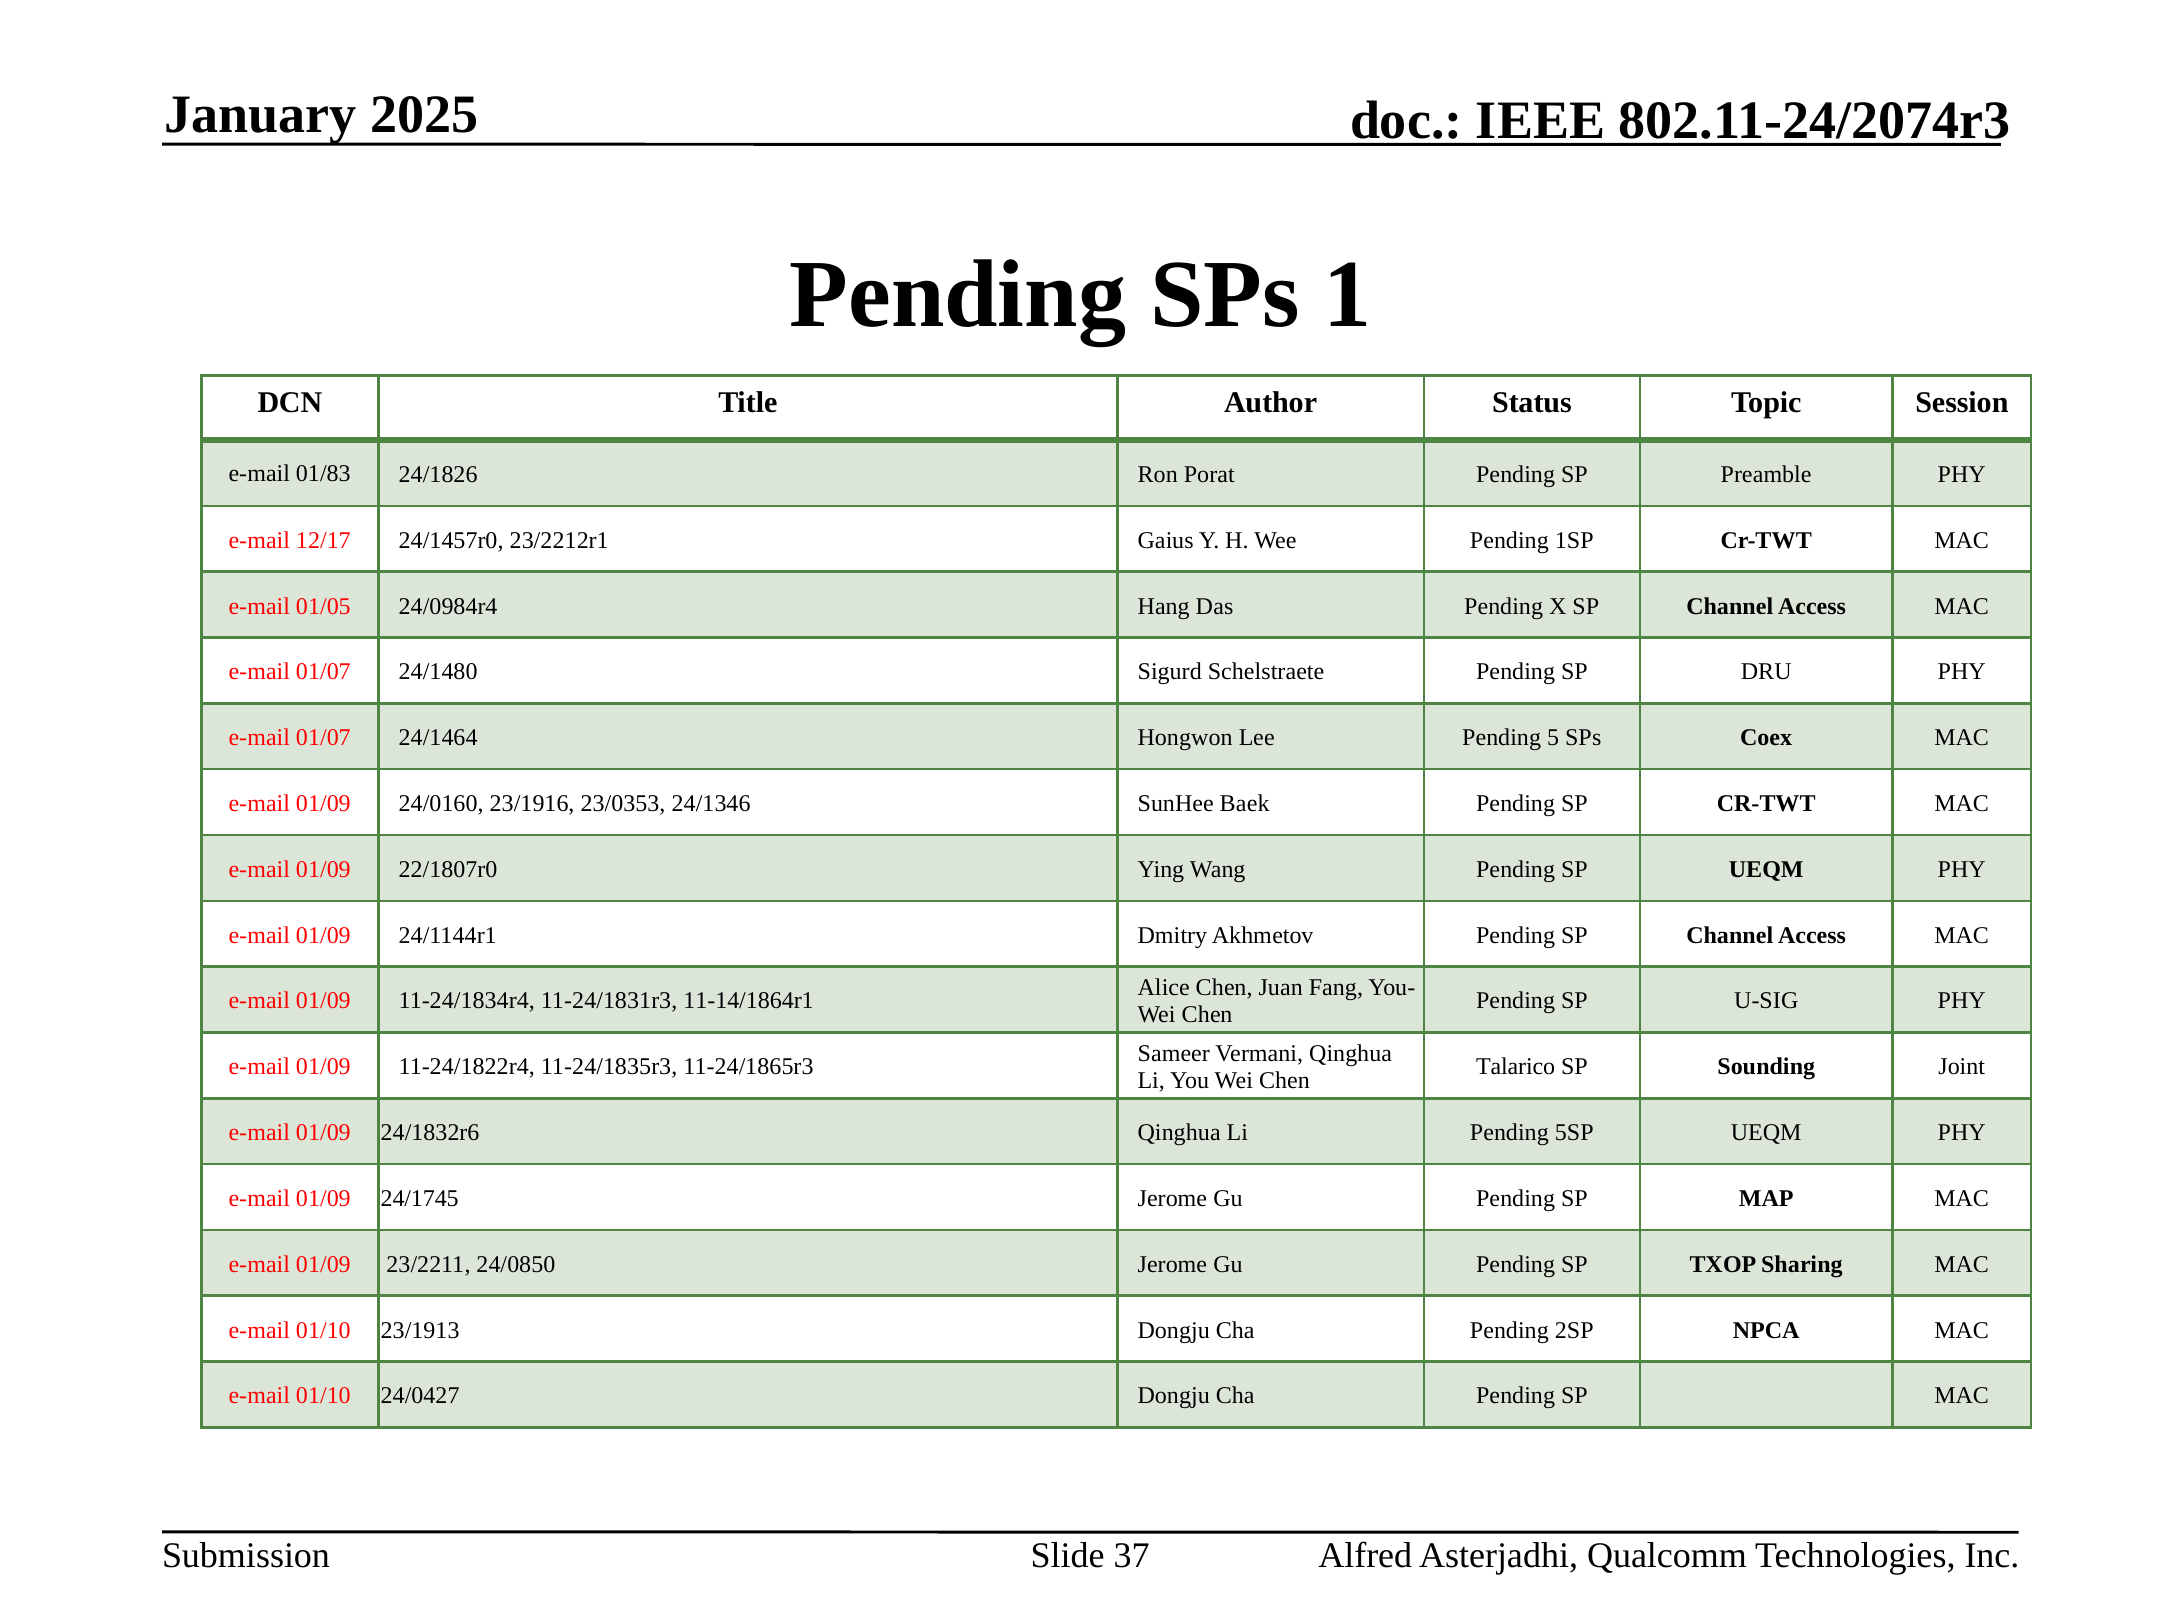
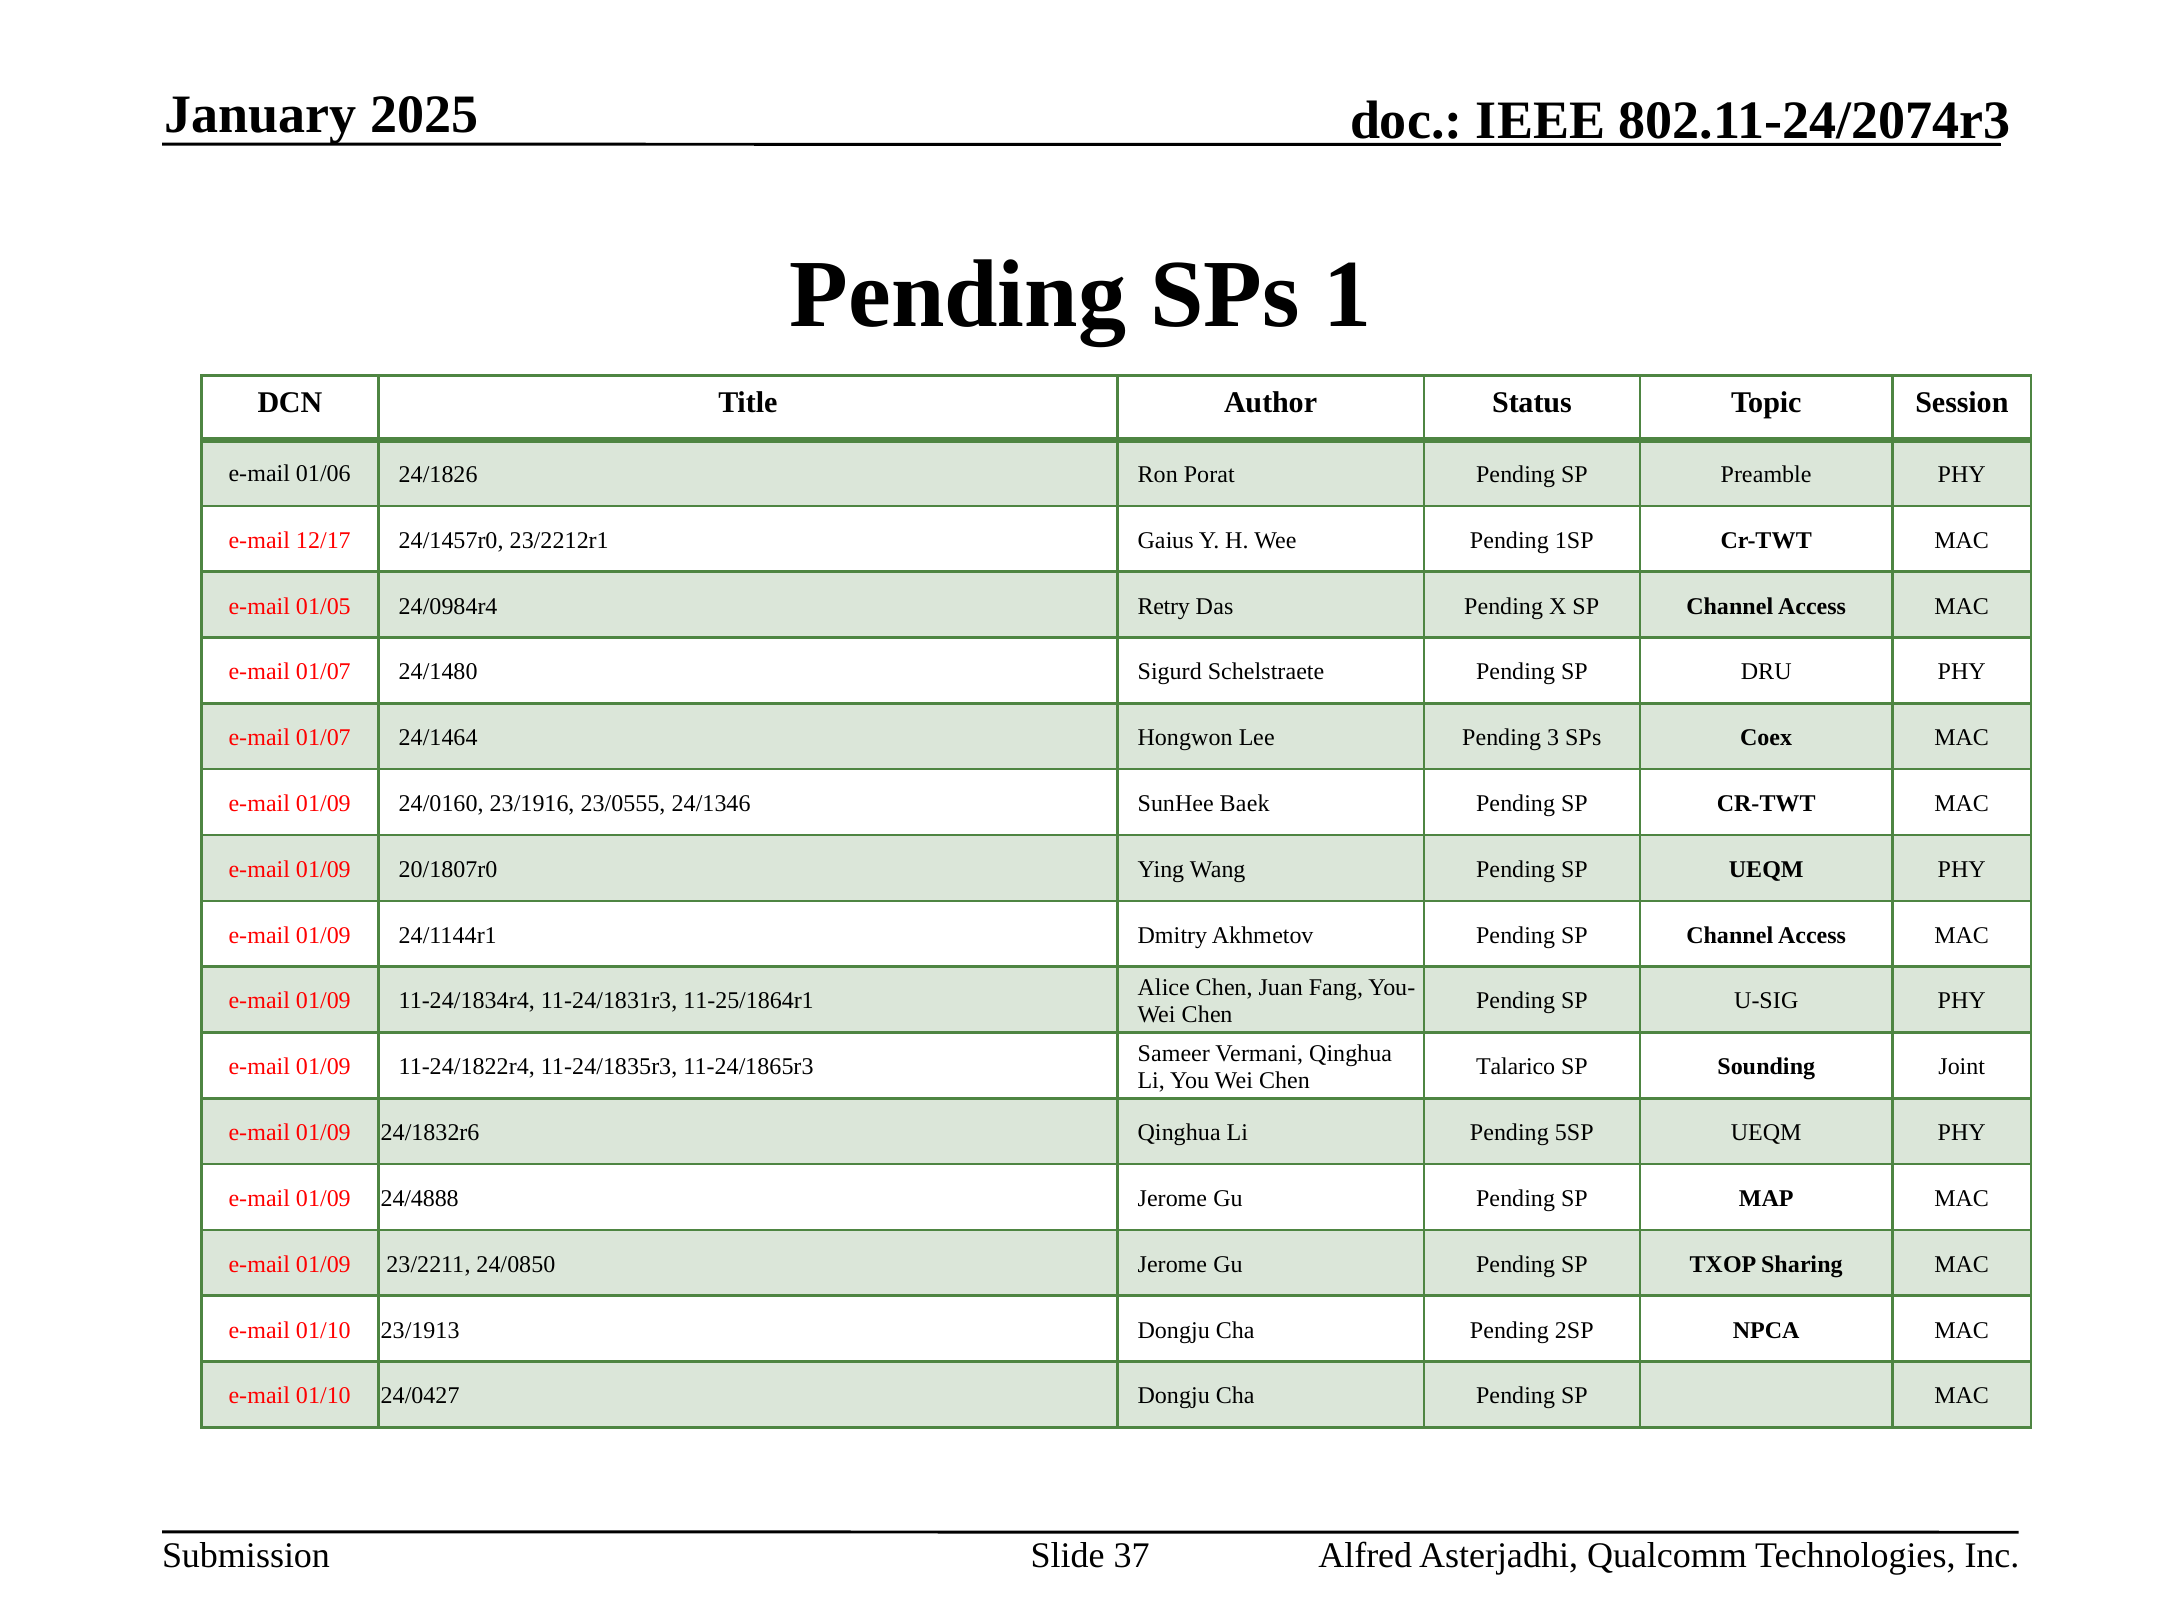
01/83: 01/83 -> 01/06
Hang: Hang -> Retry
5: 5 -> 3
23/0353: 23/0353 -> 23/0555
22/1807r0: 22/1807r0 -> 20/1807r0
11-14/1864r1: 11-14/1864r1 -> 11-25/1864r1
24/1745: 24/1745 -> 24/4888
